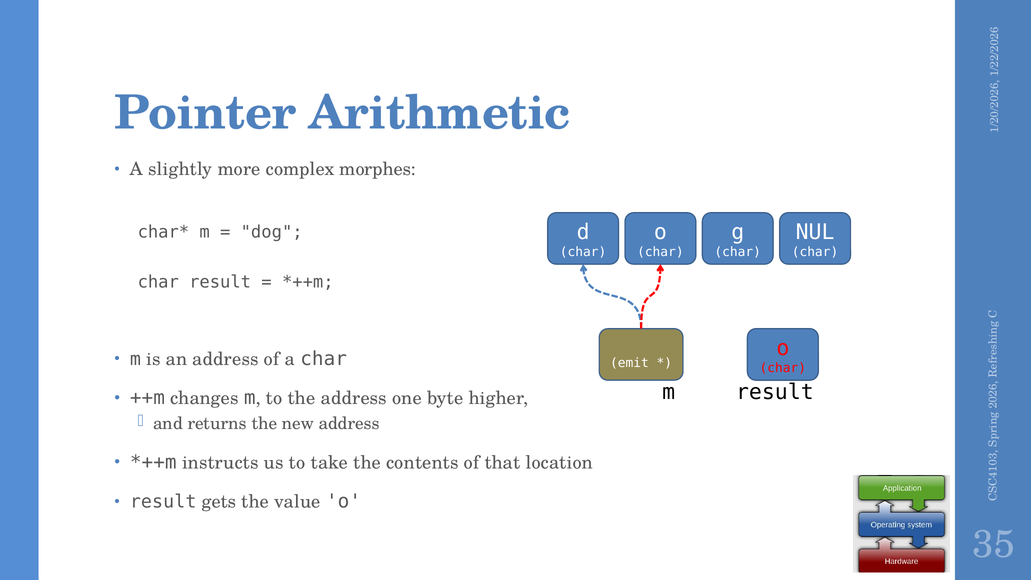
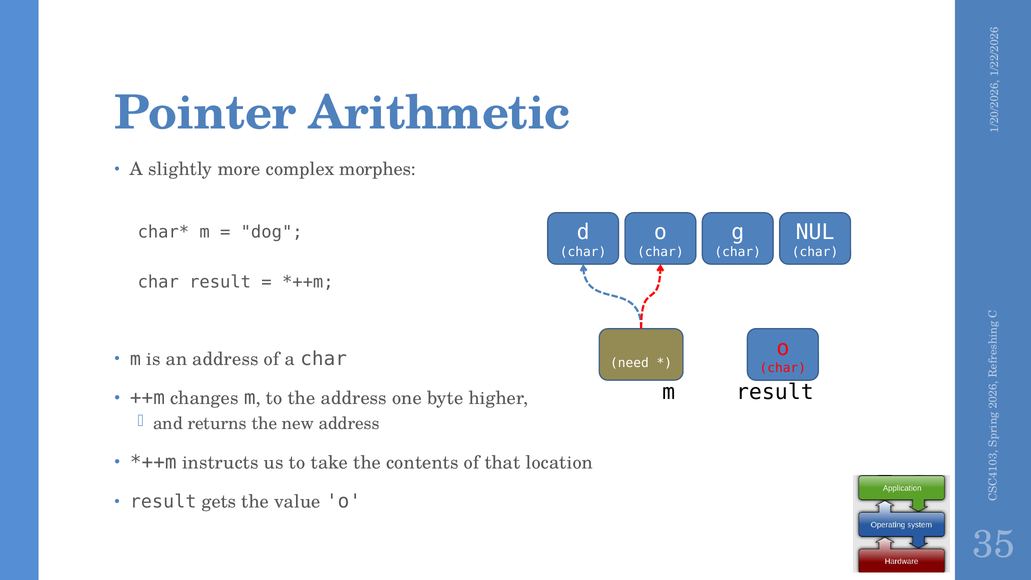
emit: emit -> need
